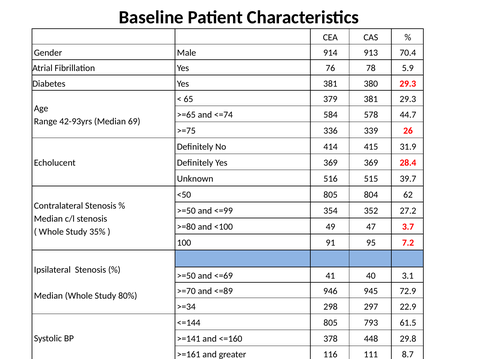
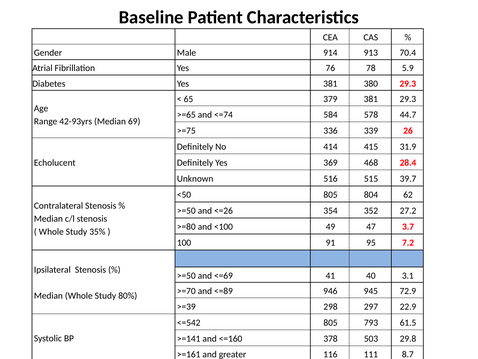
369 369: 369 -> 468
<=99: <=99 -> <=26
>=34: >=34 -> >=39
<=144: <=144 -> <=542
448: 448 -> 503
